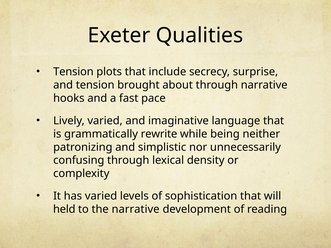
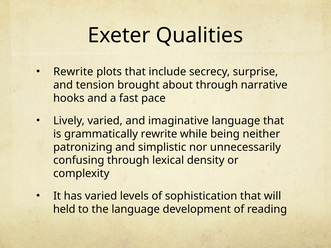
Tension at (73, 72): Tension -> Rewrite
the narrative: narrative -> language
